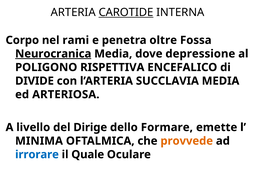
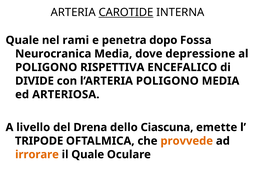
Corpo at (22, 40): Corpo -> Quale
oltre: oltre -> dopo
Neurocranica underline: present -> none
l’ARTERIA SUCCLAVIA: SUCCLAVIA -> POLIGONO
Dirige: Dirige -> Drena
Formare: Formare -> Ciascuna
MINIMA: MINIMA -> TRIPODE
irrorare colour: blue -> orange
